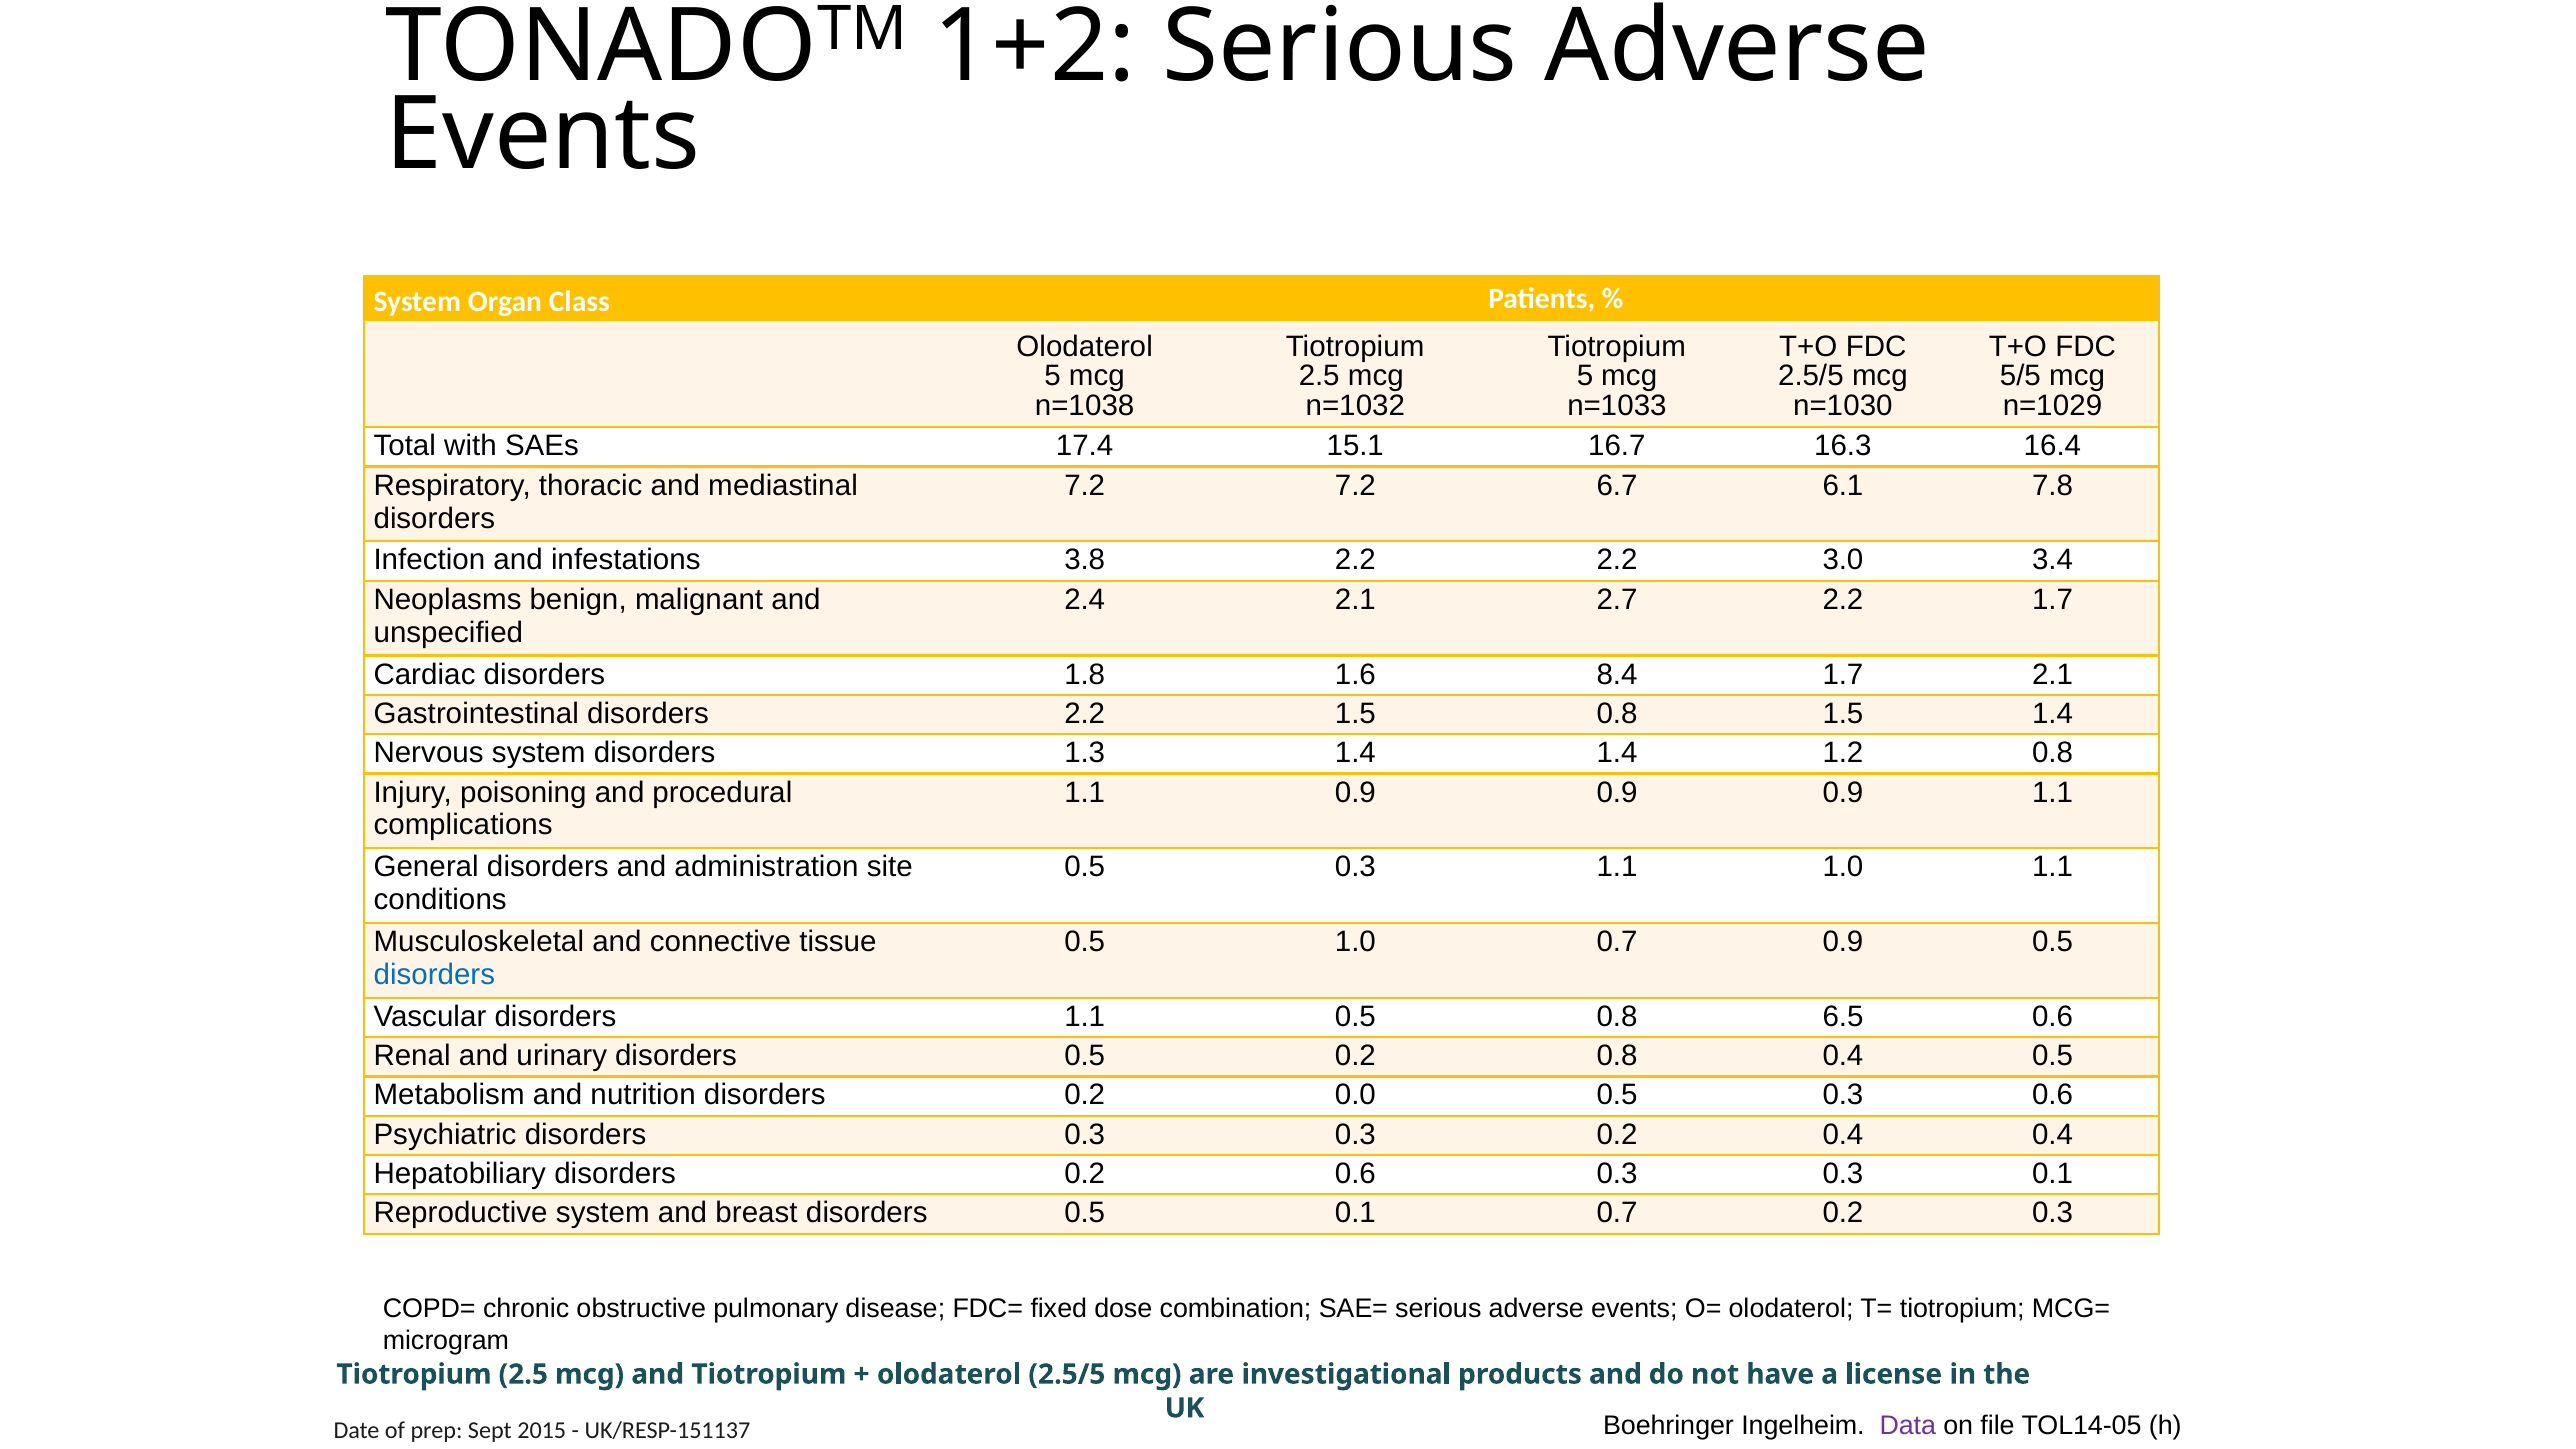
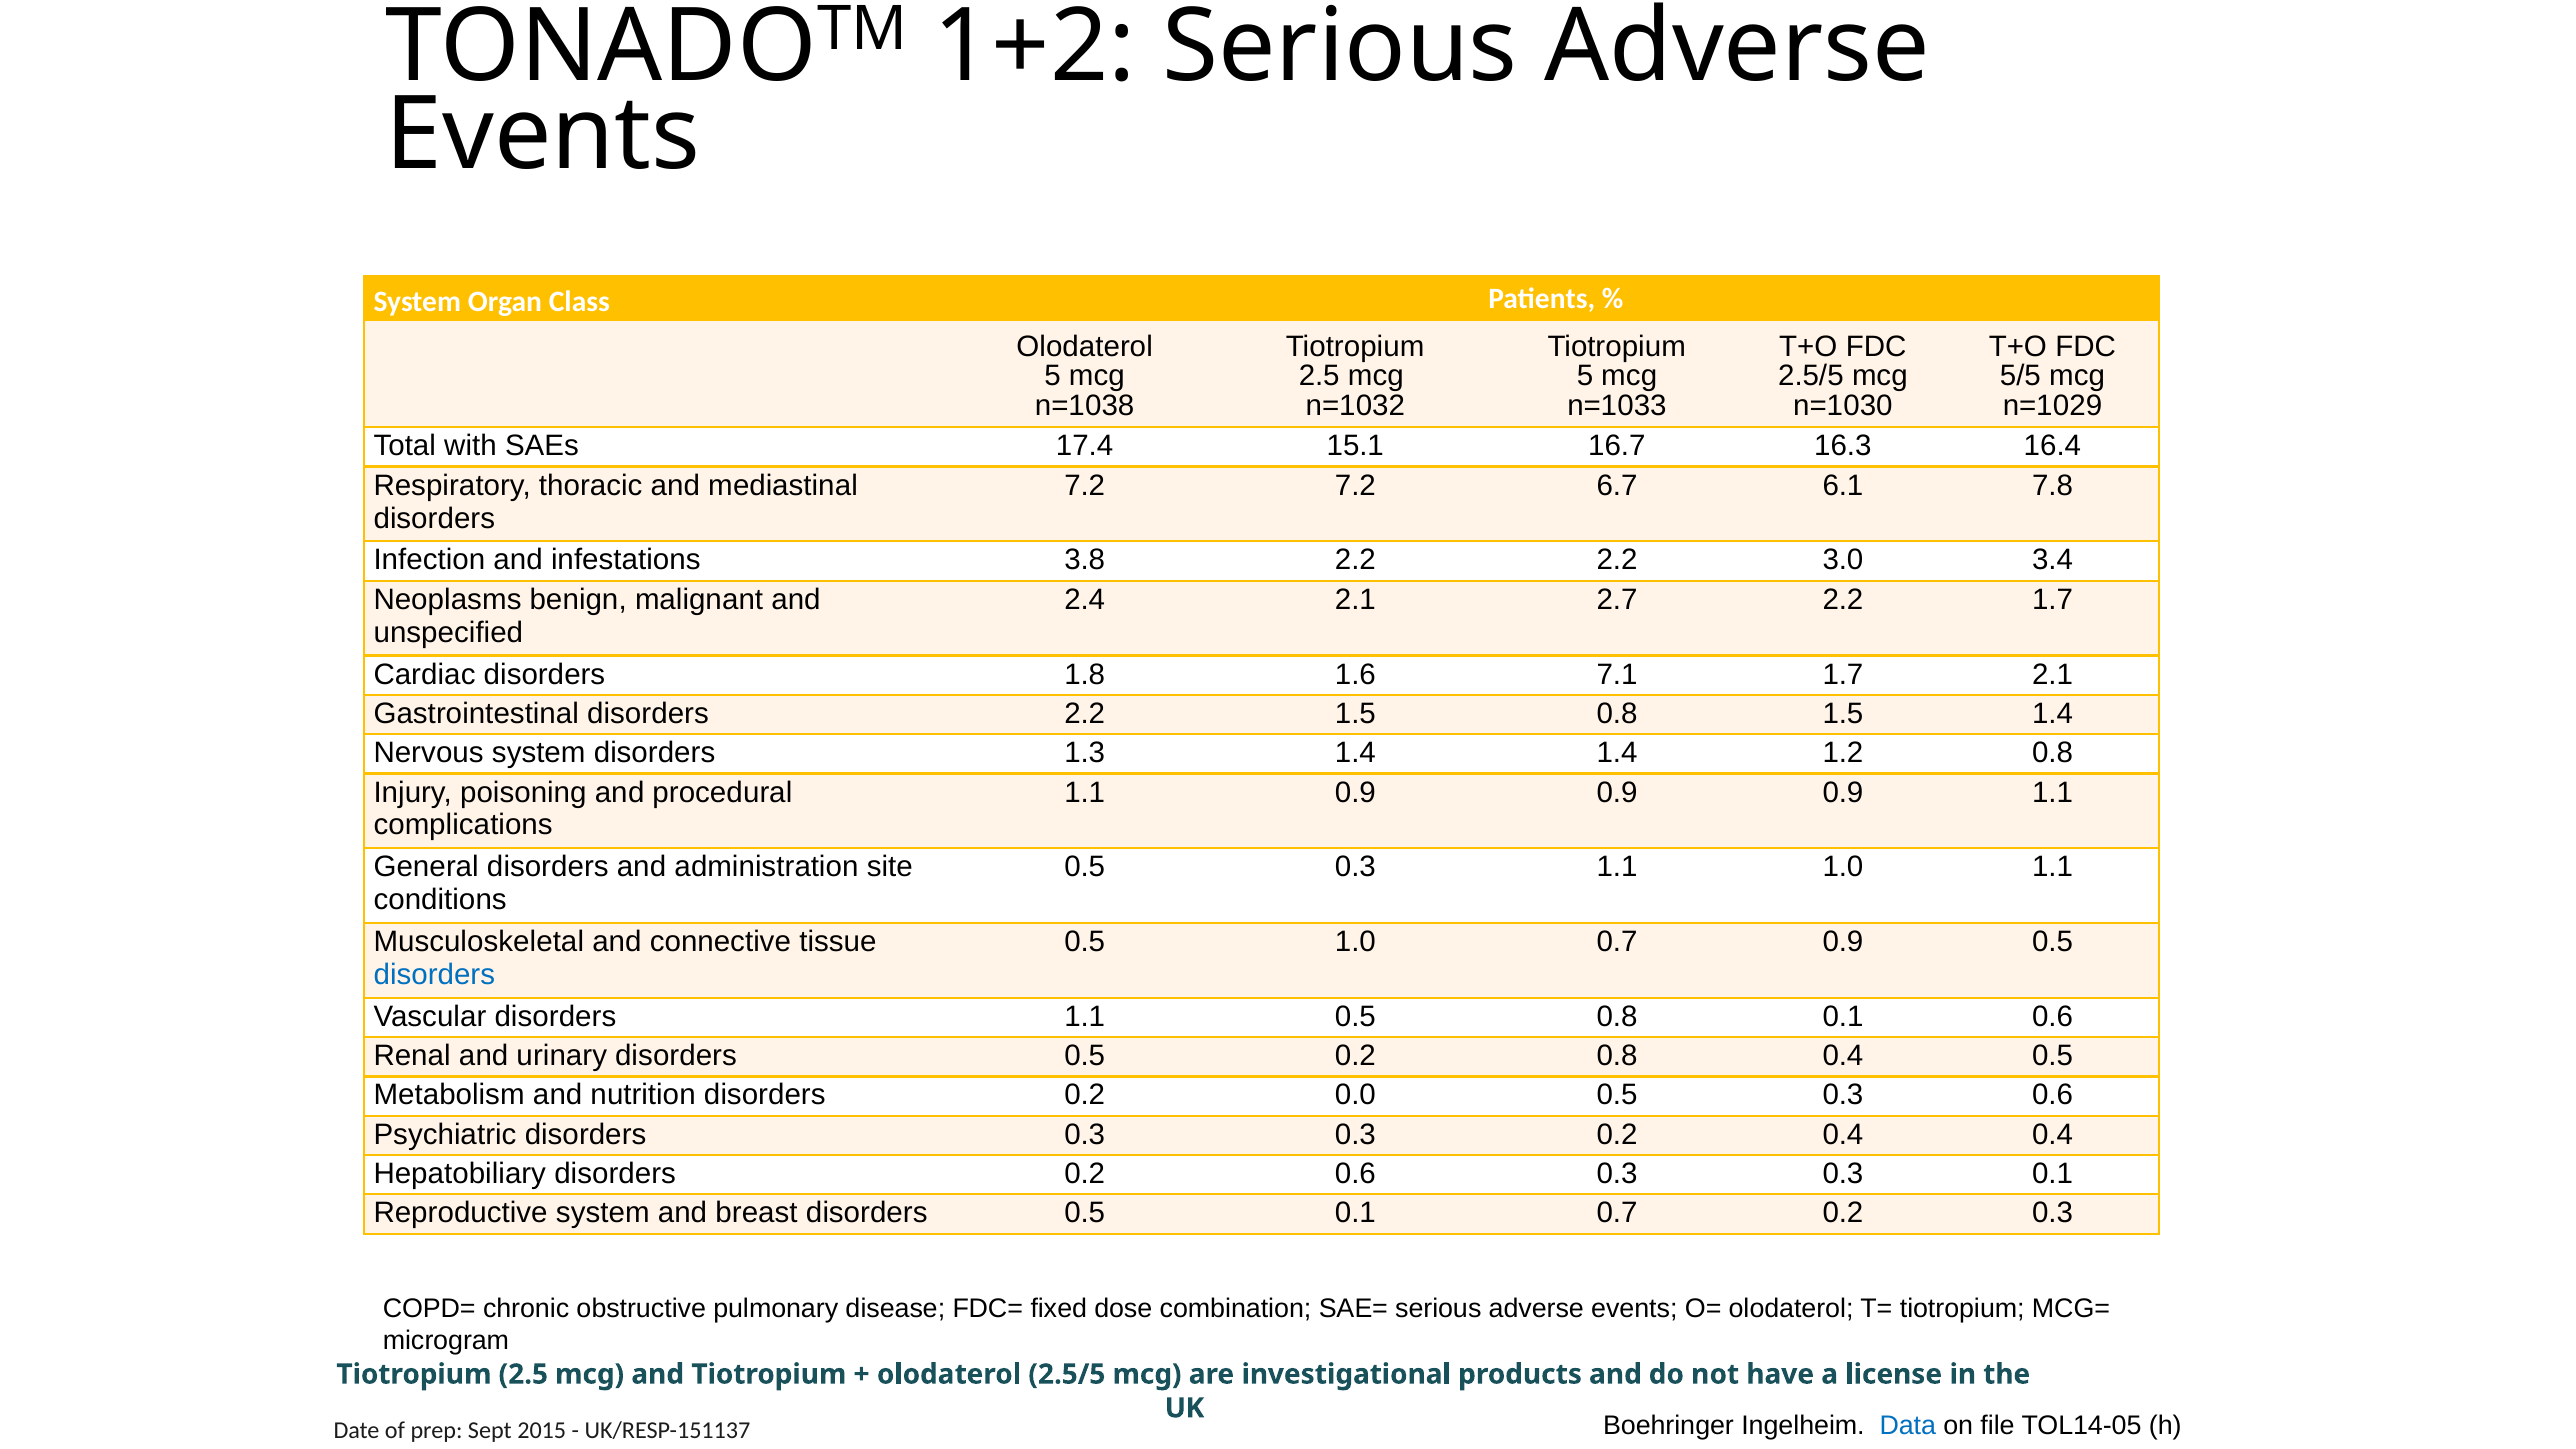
8.4: 8.4 -> 7.1
0.8 6.5: 6.5 -> 0.1
Data colour: purple -> blue
